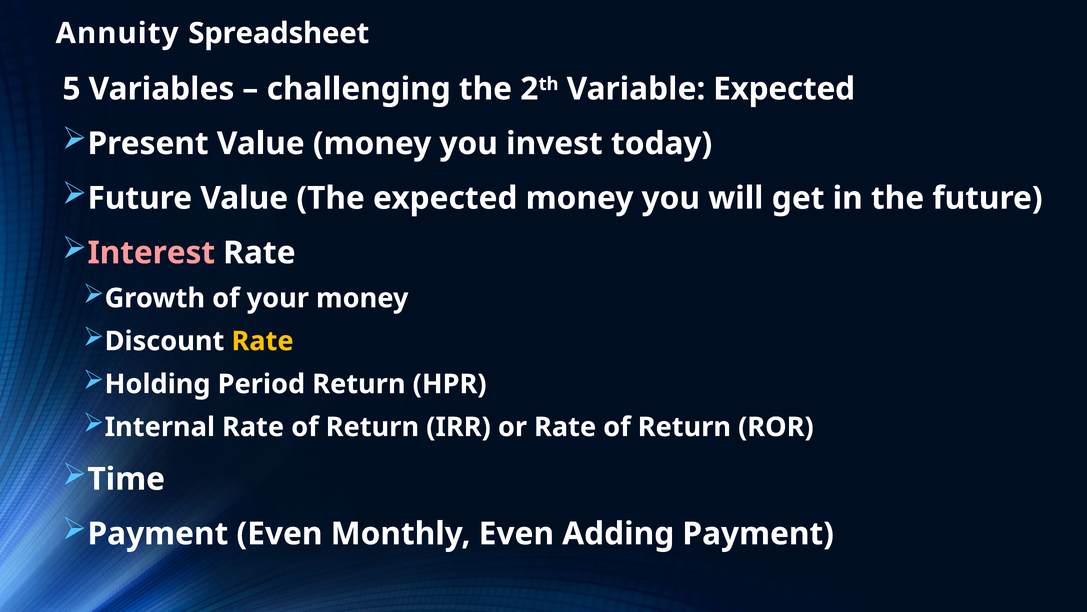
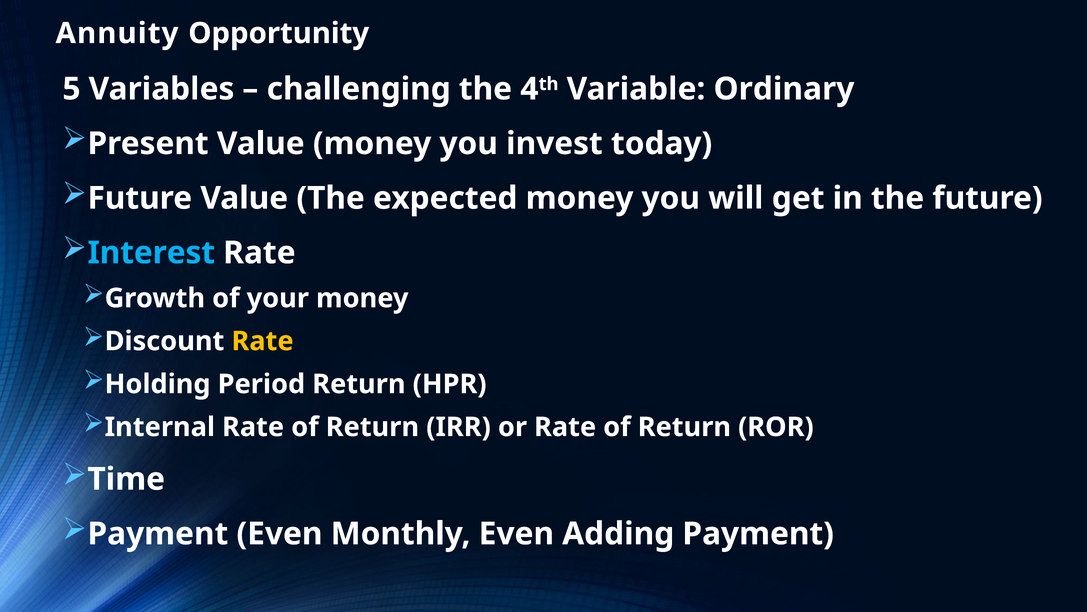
Spreadsheet: Spreadsheet -> Opportunity
2: 2 -> 4
Variable Expected: Expected -> Ordinary
Interest colour: pink -> light blue
